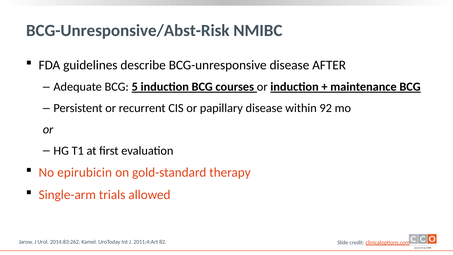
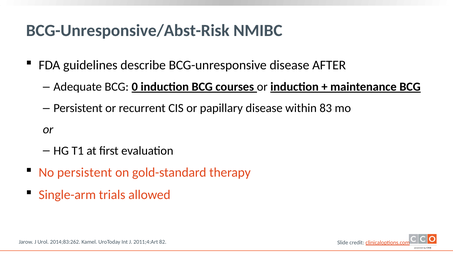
5: 5 -> 0
92: 92 -> 83
No epirubicin: epirubicin -> persistent
